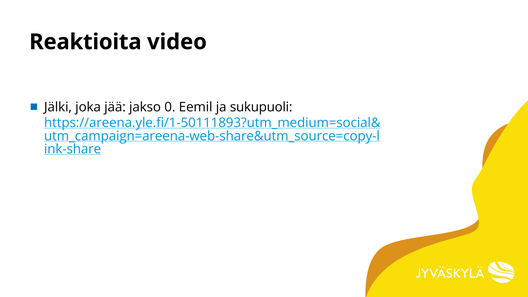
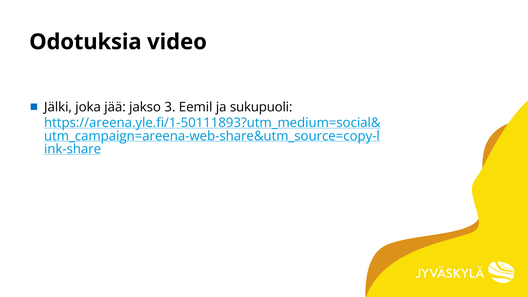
Reaktioita: Reaktioita -> Odotuksia
0: 0 -> 3
